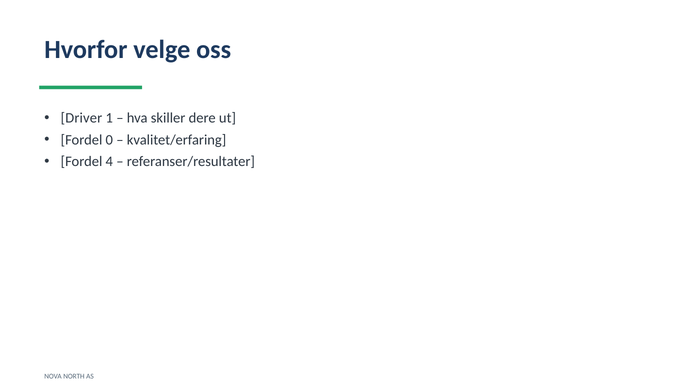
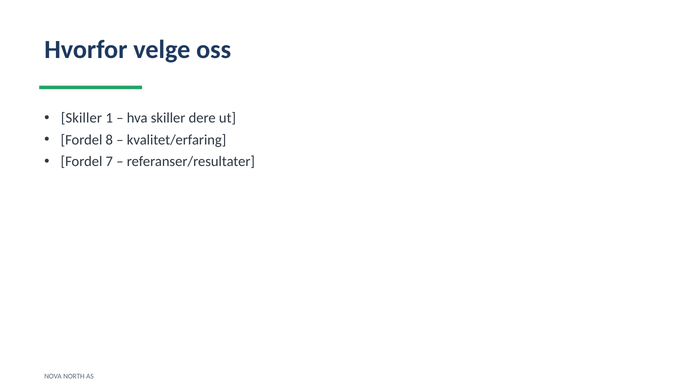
Driver at (81, 118): Driver -> Skiller
0: 0 -> 8
4: 4 -> 7
